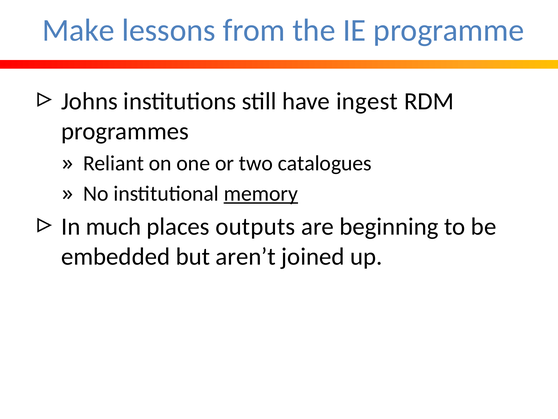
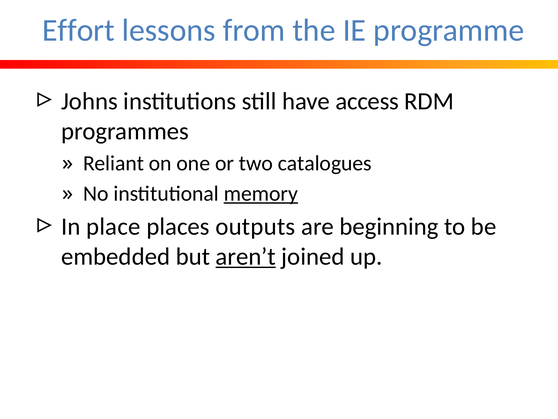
Make: Make -> Effort
ingest: ingest -> access
much: much -> place
aren’t underline: none -> present
